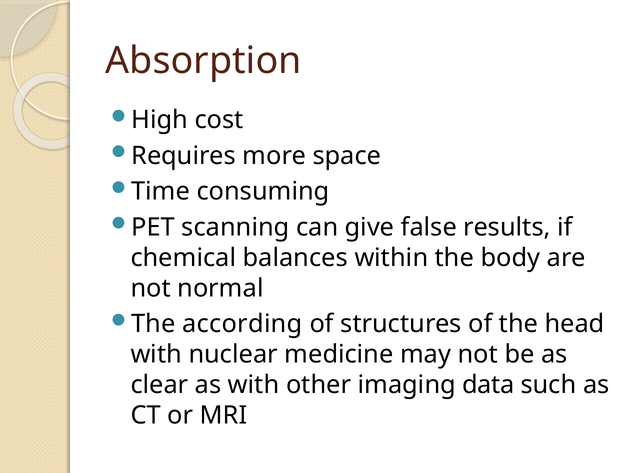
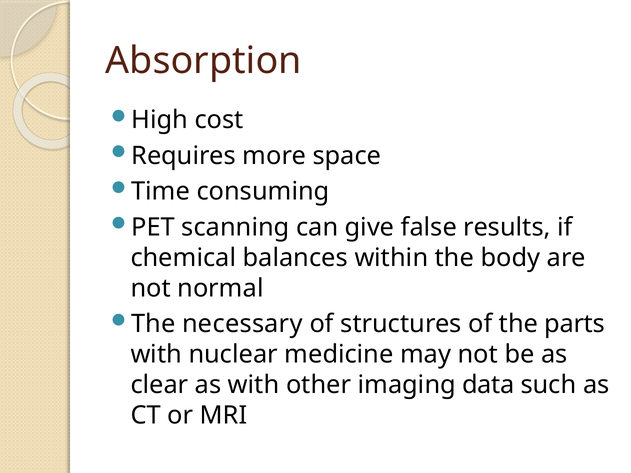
according: according -> necessary
head: head -> parts
